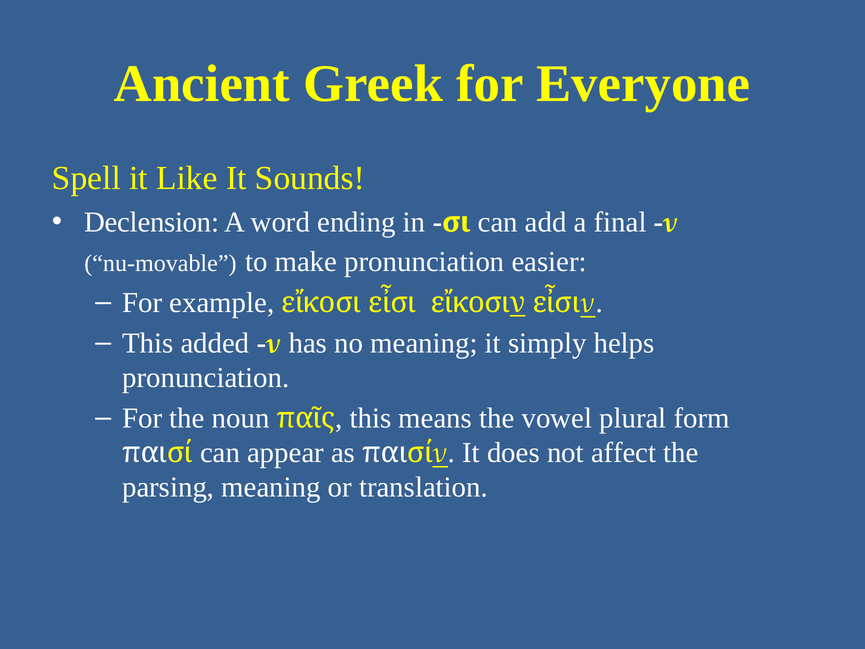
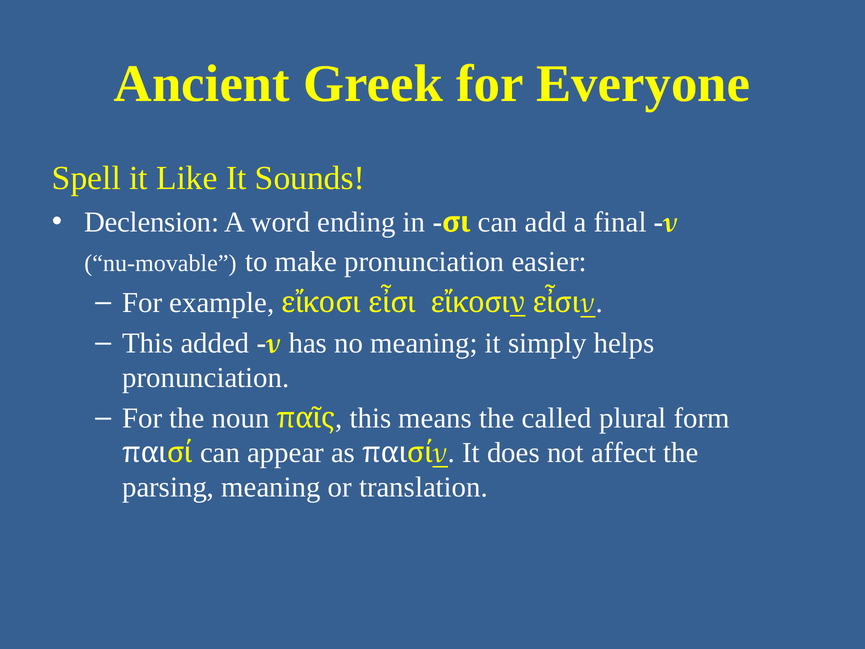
vowel: vowel -> called
